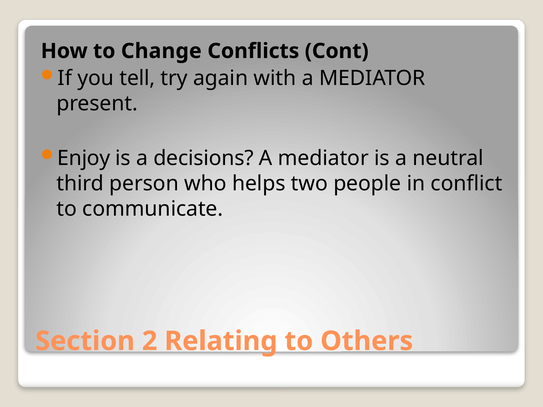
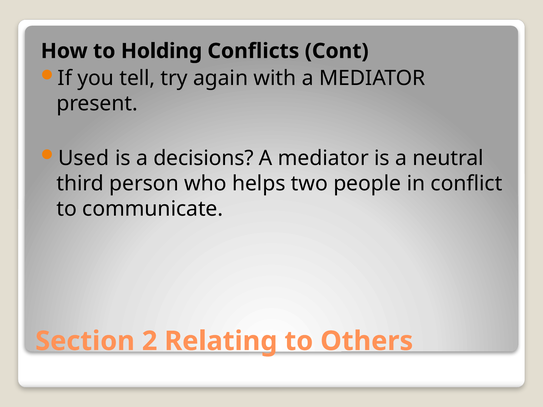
Change: Change -> Holding
Enjoy: Enjoy -> Used
